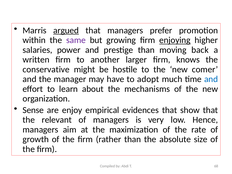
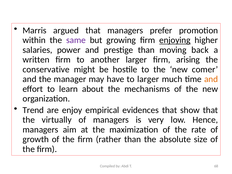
argued underline: present -> none
knows: knows -> arising
to adopt: adopt -> larger
and at (211, 79) colour: blue -> orange
Sense: Sense -> Trend
relevant: relevant -> virtually
